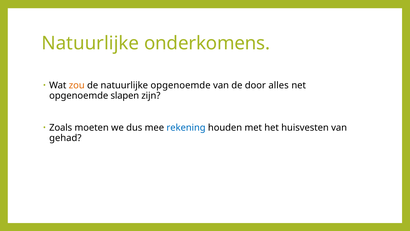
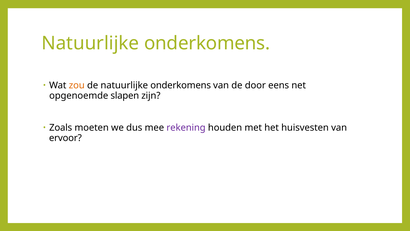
de natuurlijke opgenoemde: opgenoemde -> onderkomens
alles: alles -> eens
rekening colour: blue -> purple
gehad: gehad -> ervoor
